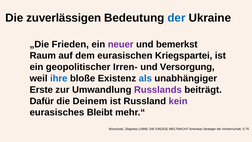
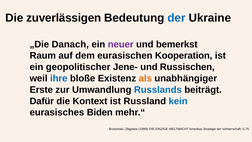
Frieden: Frieden -> Danach
Kriegspartei: Kriegspartei -> Kooperation
Irren-: Irren- -> Jene-
Versorgung: Versorgung -> Russischen
als colour: blue -> orange
Russlands colour: purple -> blue
Deinem: Deinem -> Kontext
kein colour: purple -> blue
Bleibt: Bleibt -> Biden
